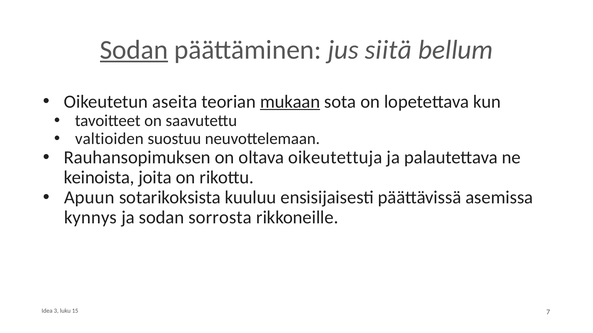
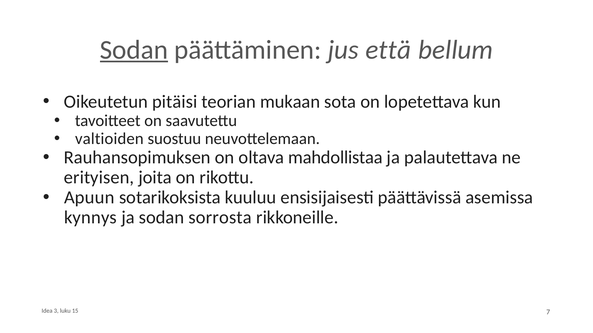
siitä: siitä -> että
aseita: aseita -> pitäisi
mukaan underline: present -> none
oikeutettuja: oikeutettuja -> mahdollistaa
keinoista: keinoista -> erityisen
